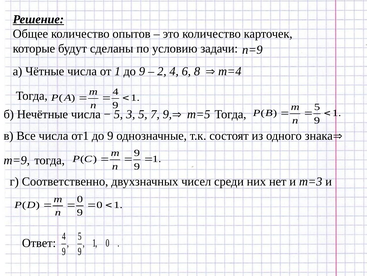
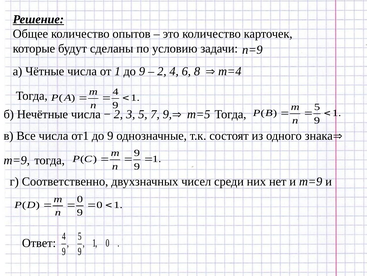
5 at (118, 114): 5 -> 2
и m=3: m=3 -> m=9
